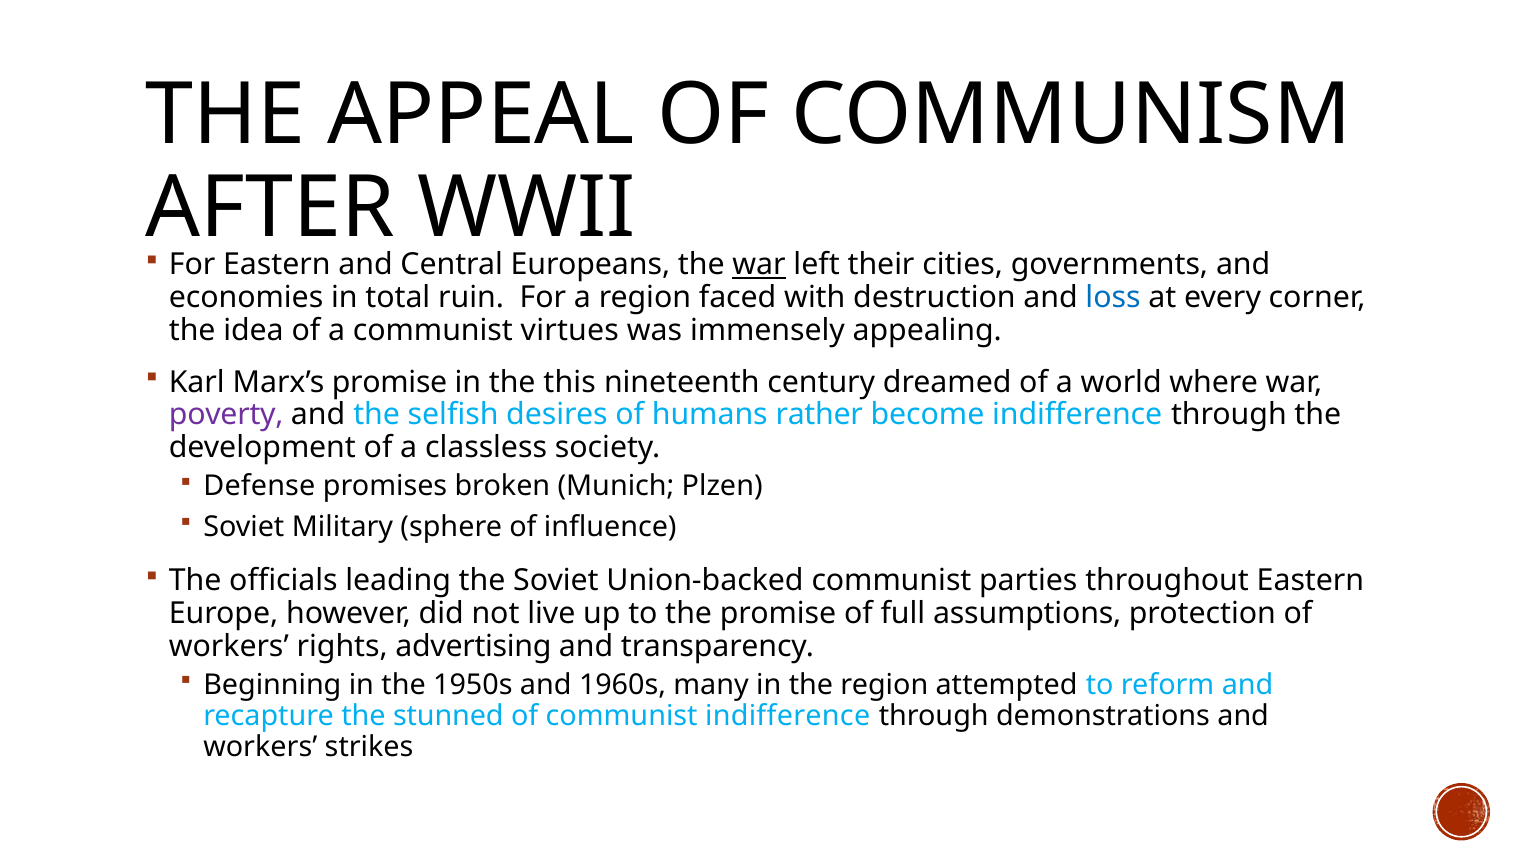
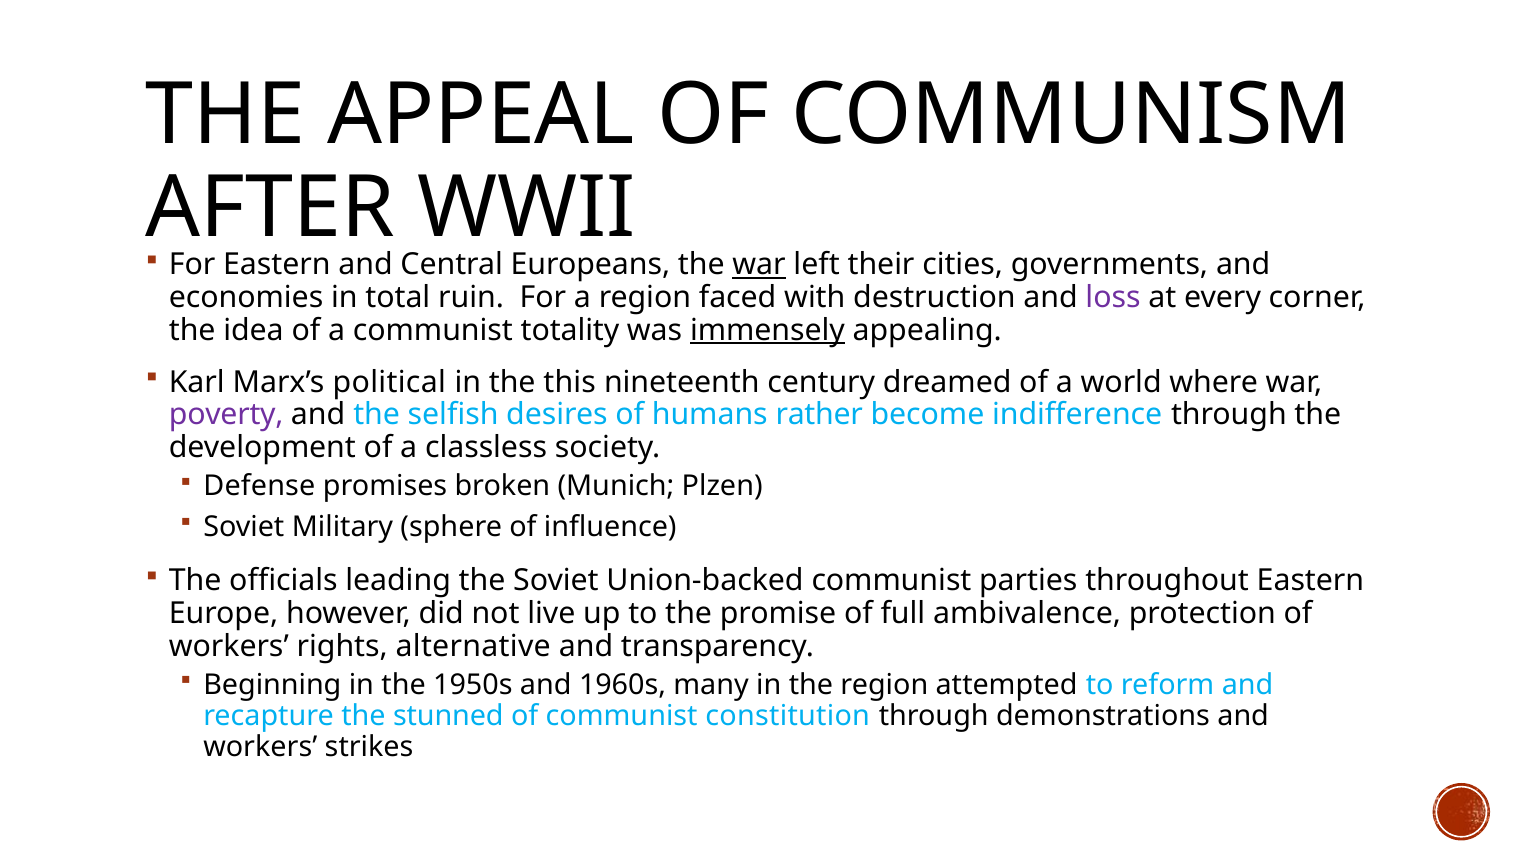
loss colour: blue -> purple
virtues: virtues -> totality
immensely underline: none -> present
Marx’s promise: promise -> political
assumptions: assumptions -> ambivalence
advertising: advertising -> alternative
communist indifference: indifference -> constitution
